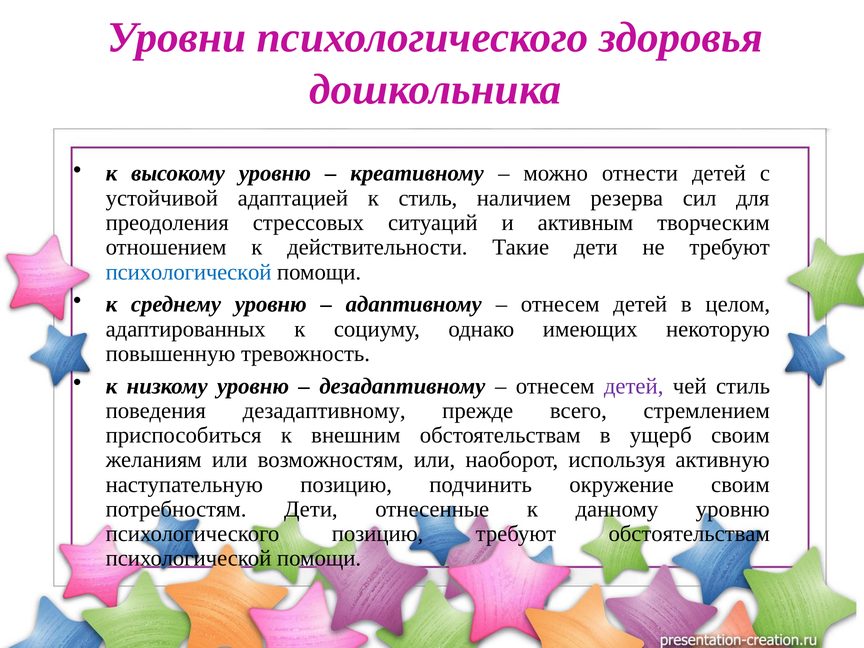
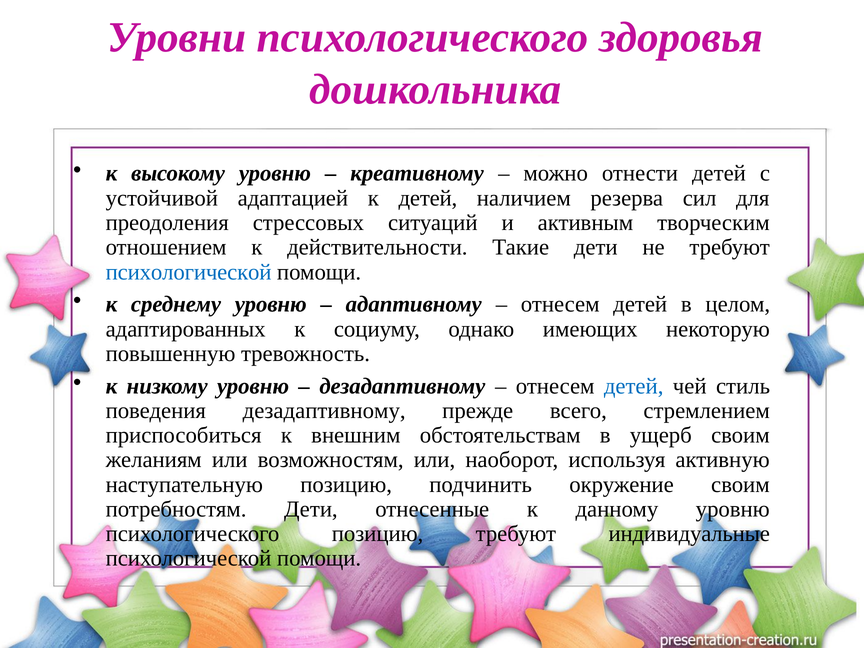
к стиль: стиль -> детей
детей at (634, 386) colour: purple -> blue
требуют обстоятельствам: обстоятельствам -> индивидуальные
